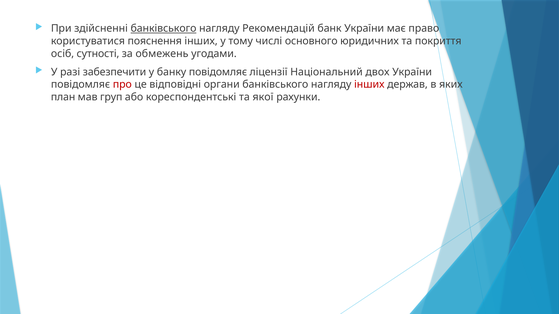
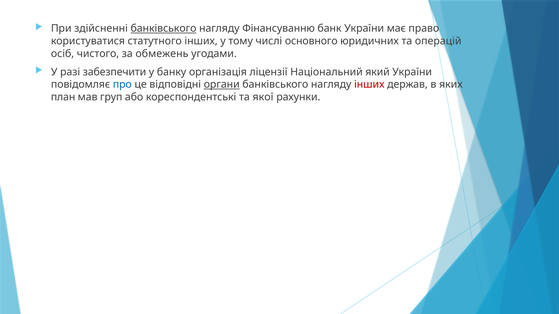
Рекомендацій: Рекомендацій -> Фінансуванню
пояснення: пояснення -> статутного
покриття: покриття -> операцій
сутності: сутності -> чистого
банку повідомляє: повідомляє -> організація
двох: двох -> який
про colour: red -> blue
органи underline: none -> present
